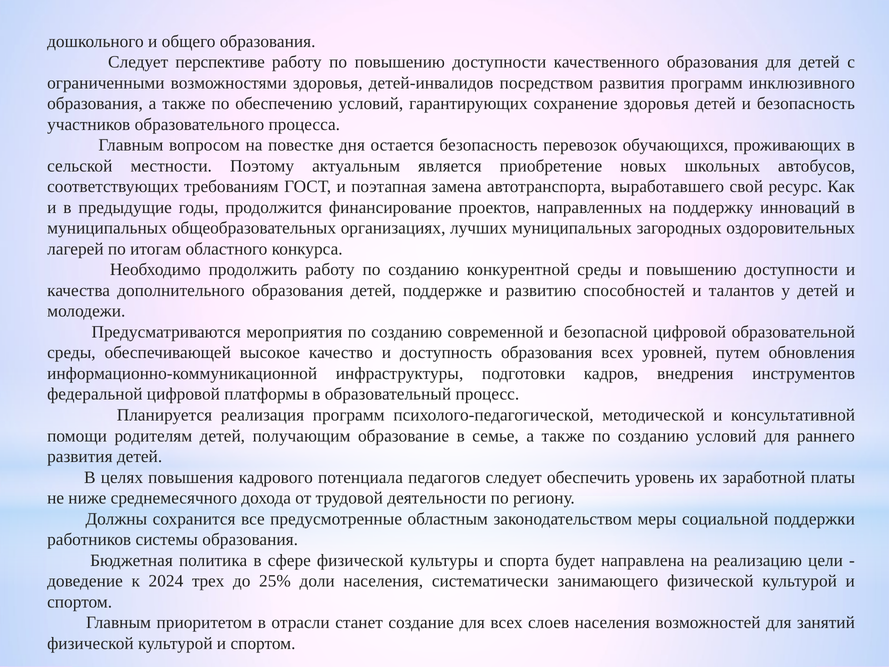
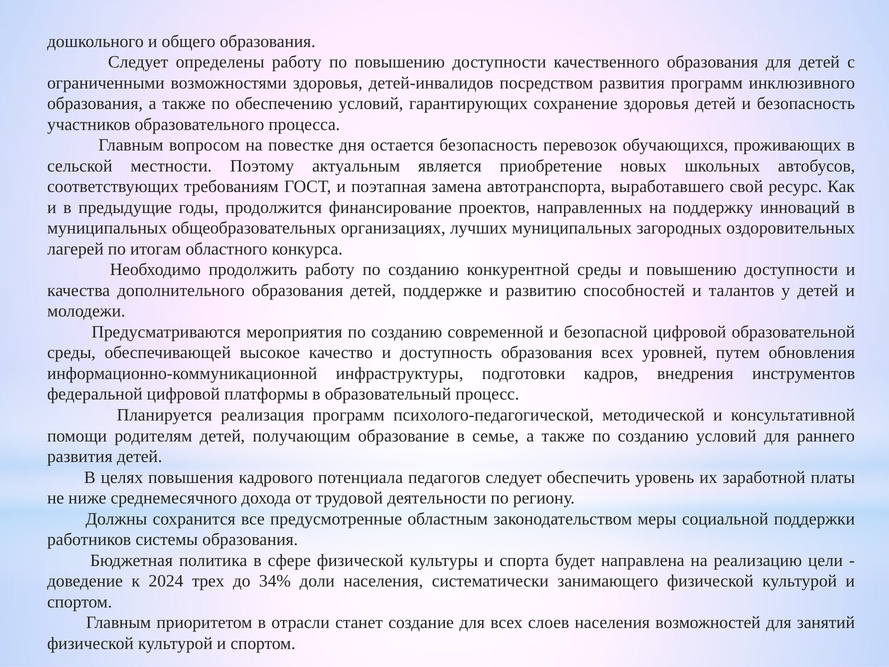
перспективе: перспективе -> определены
25%: 25% -> 34%
